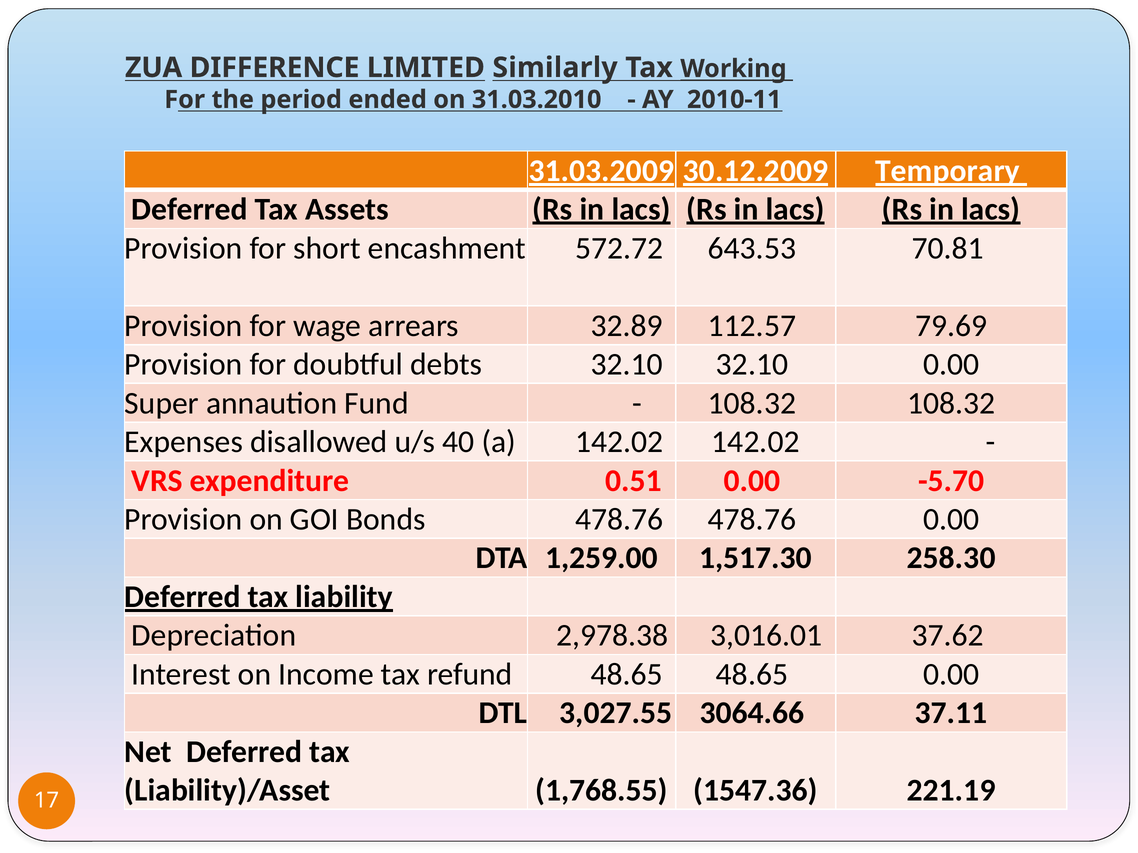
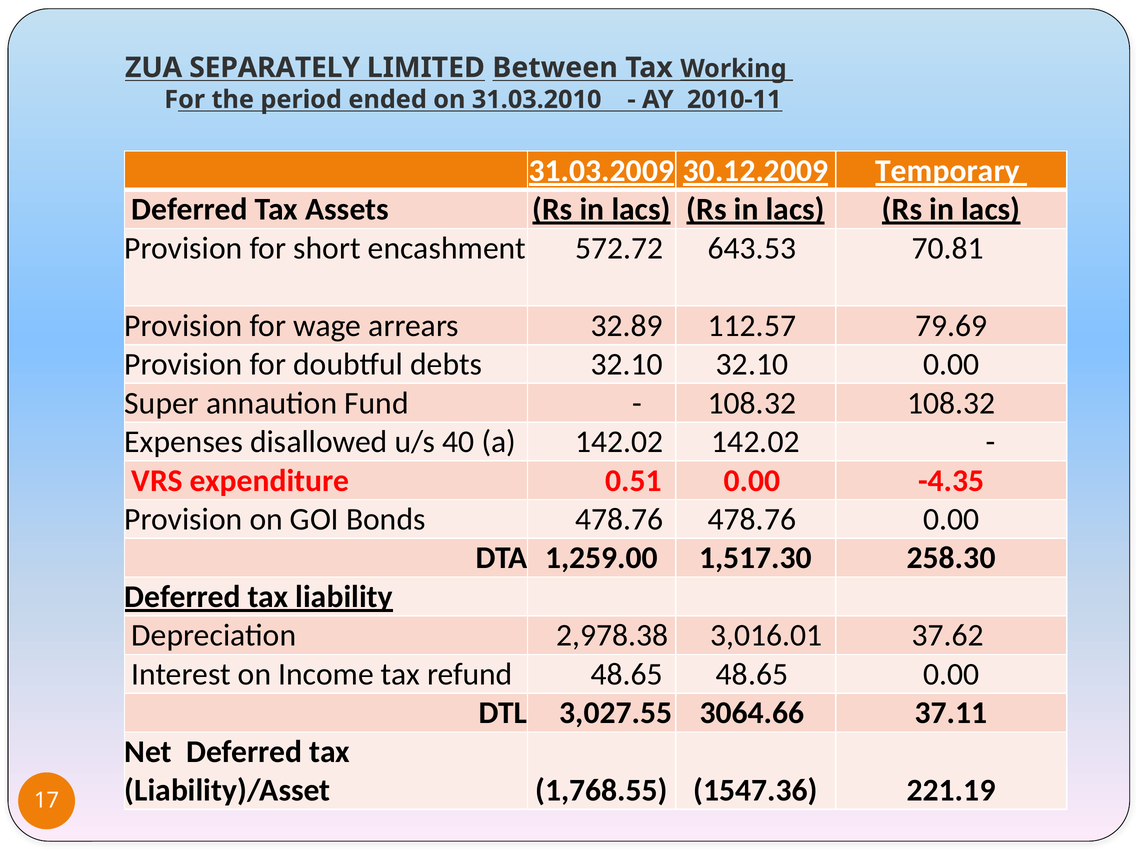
DIFFERENCE: DIFFERENCE -> SEPARATELY
Similarly: Similarly -> Between
-5.70: -5.70 -> -4.35
